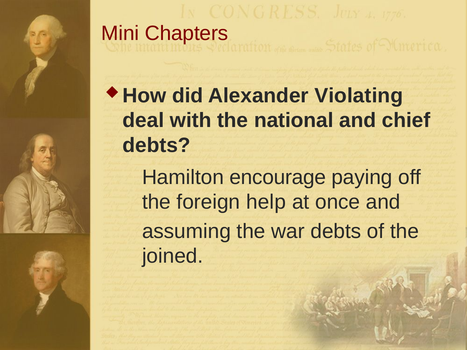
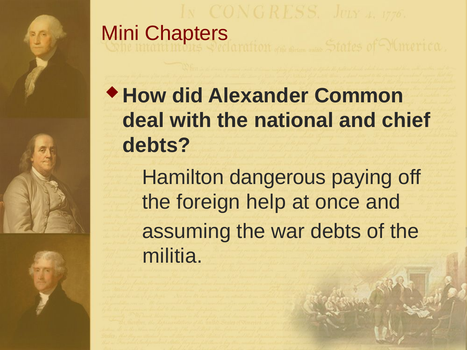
Violating: Violating -> Common
encourage: encourage -> dangerous
joined: joined -> militia
